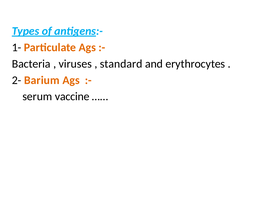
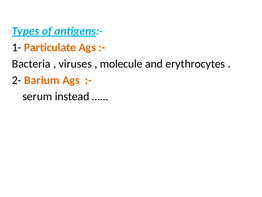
standard: standard -> molecule
vaccine: vaccine -> instead
